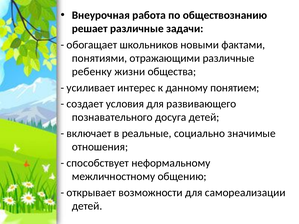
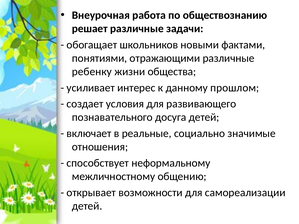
понятием: понятием -> прошлом
